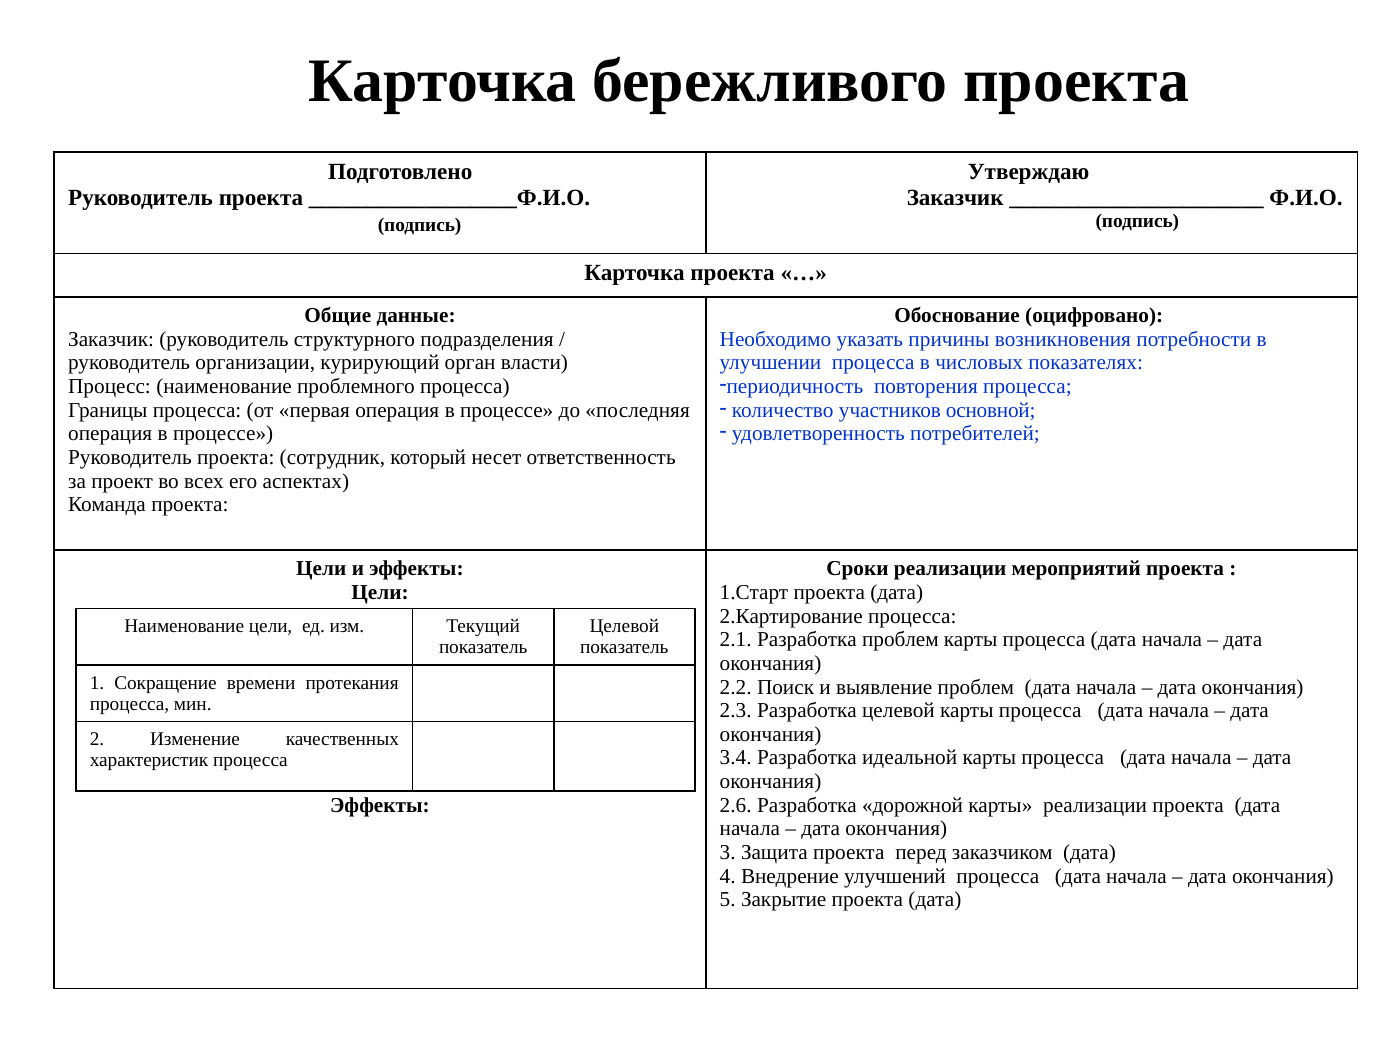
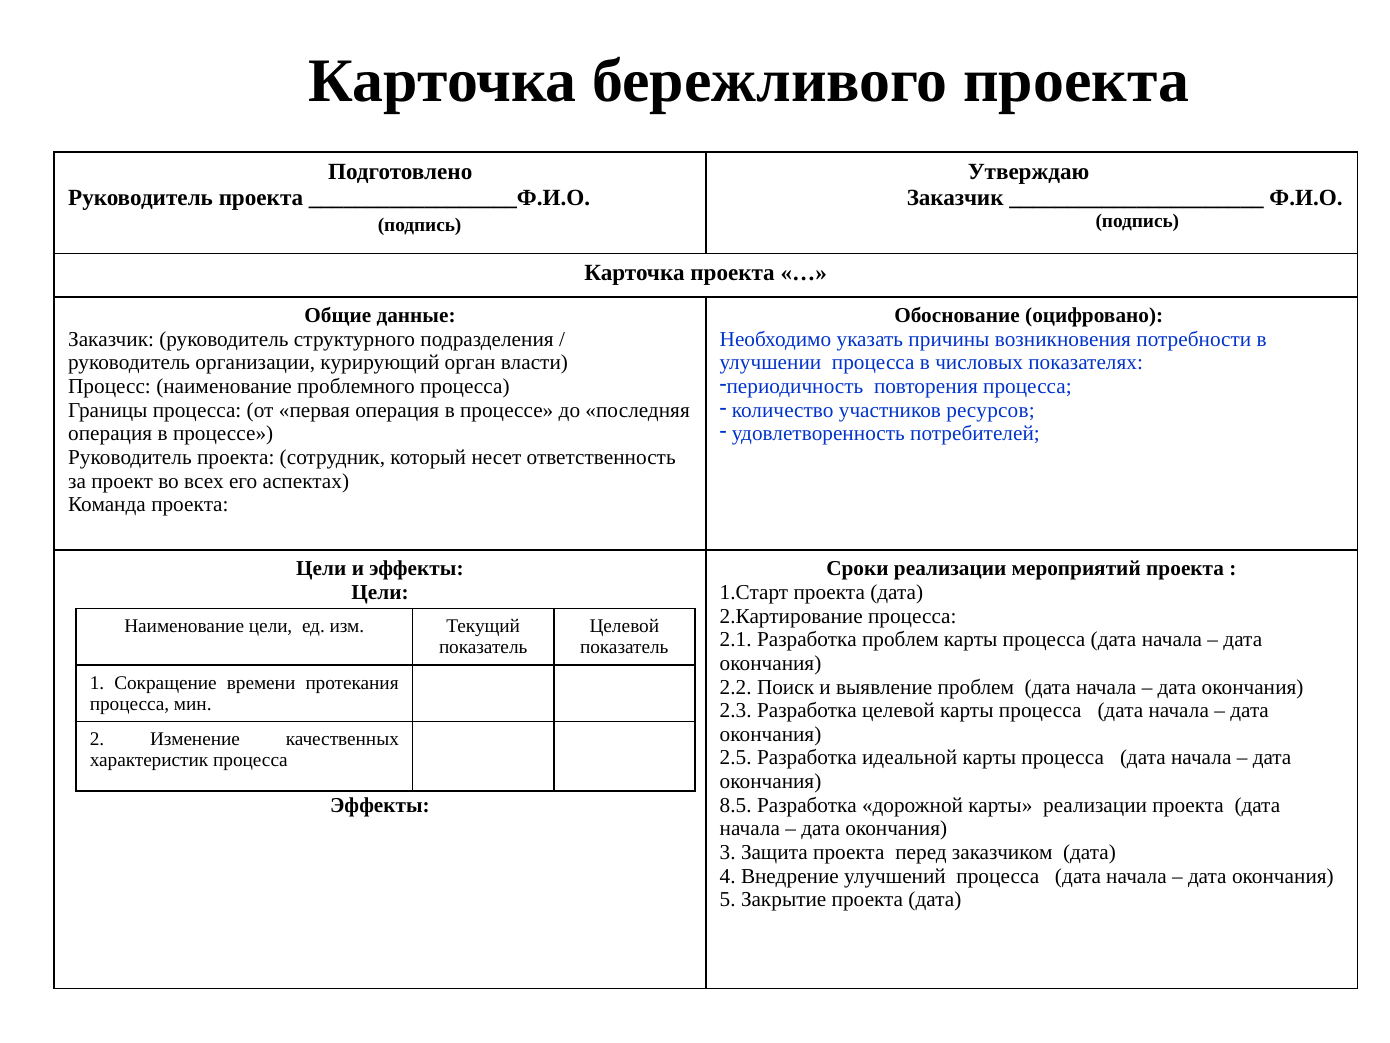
основной: основной -> ресурсов
3.4: 3.4 -> 2.5
2.6: 2.6 -> 8.5
